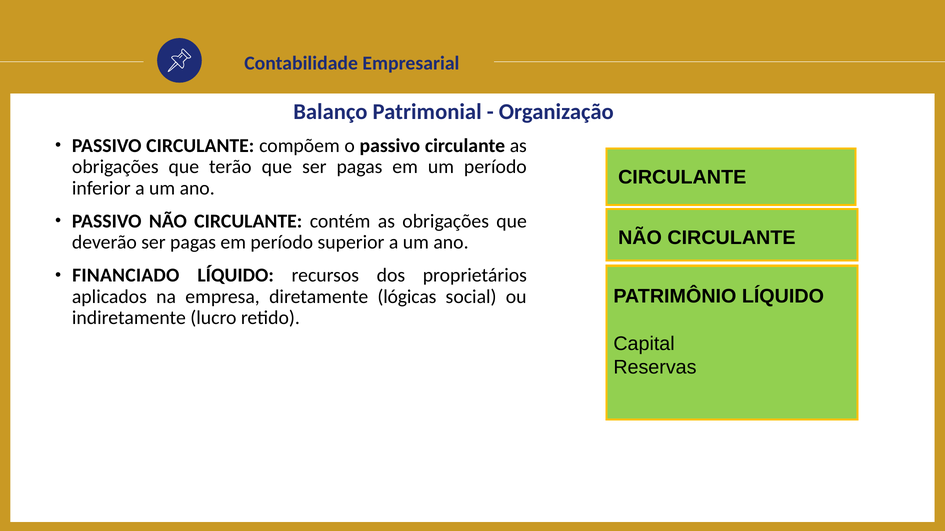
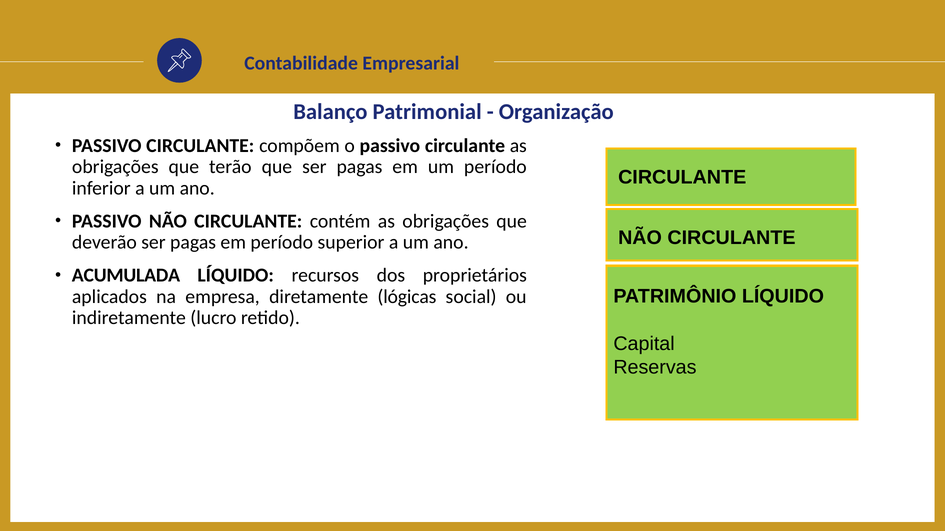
FINANCIADO: FINANCIADO -> ACUMULADA
